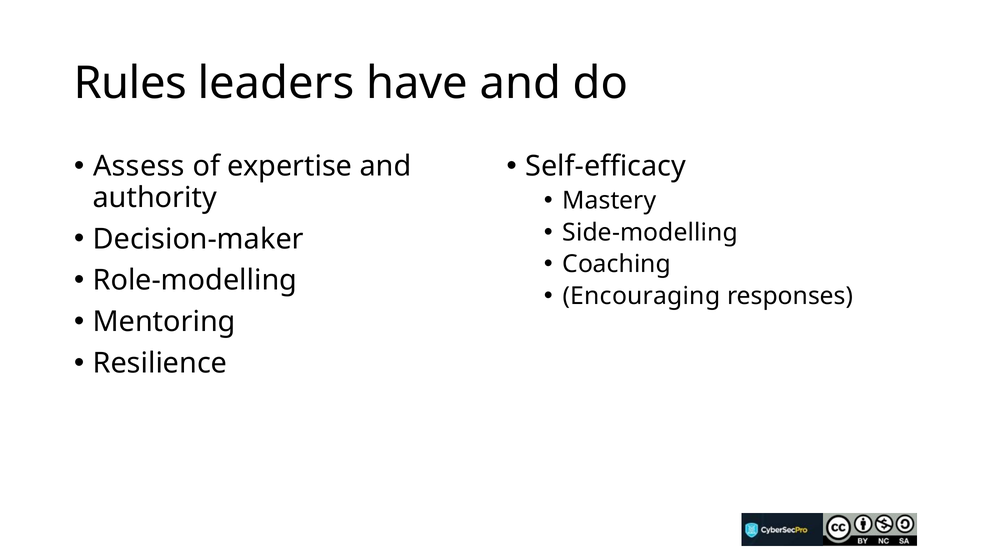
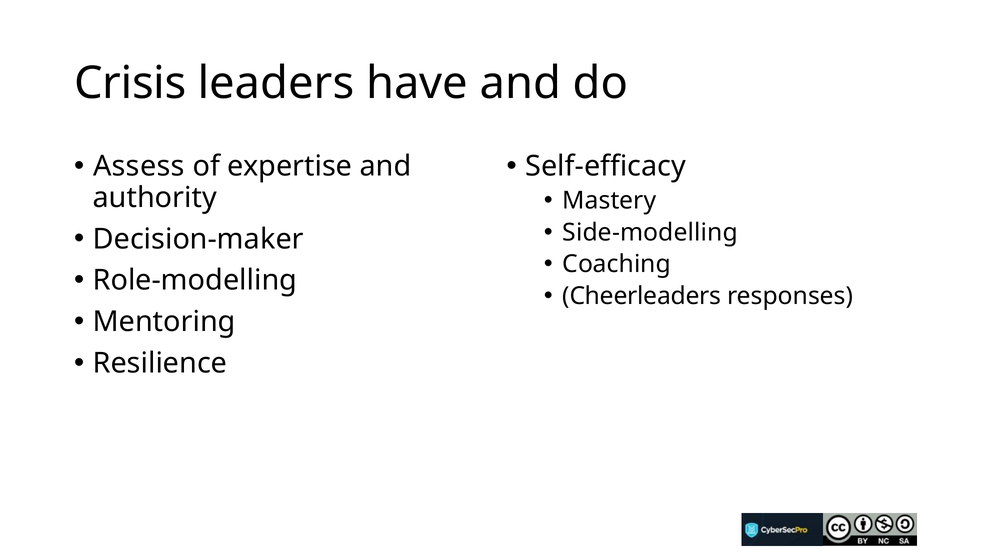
Rules: Rules -> Crisis
Encouraging: Encouraging -> Cheerleaders
